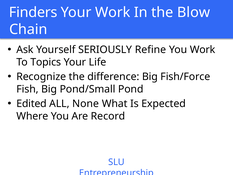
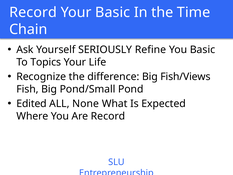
Finders at (33, 12): Finders -> Record
Your Work: Work -> Basic
Blow: Blow -> Time
You Work: Work -> Basic
Fish/Force: Fish/Force -> Fish/Views
